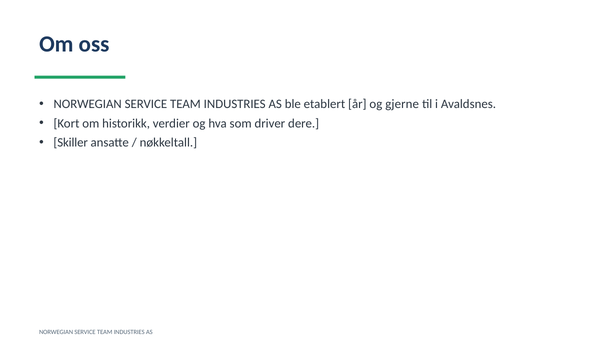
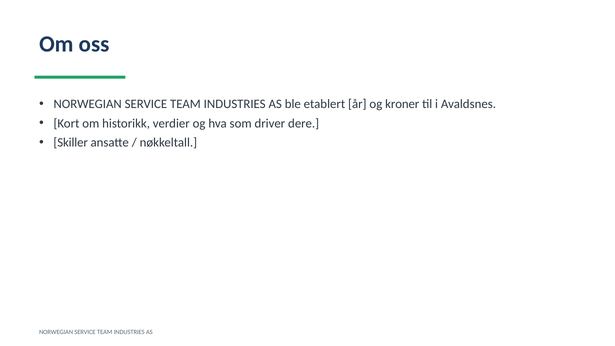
gjerne: gjerne -> kroner
